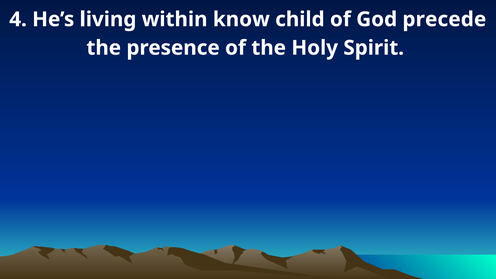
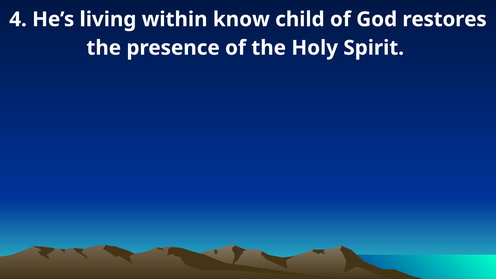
precede: precede -> restores
